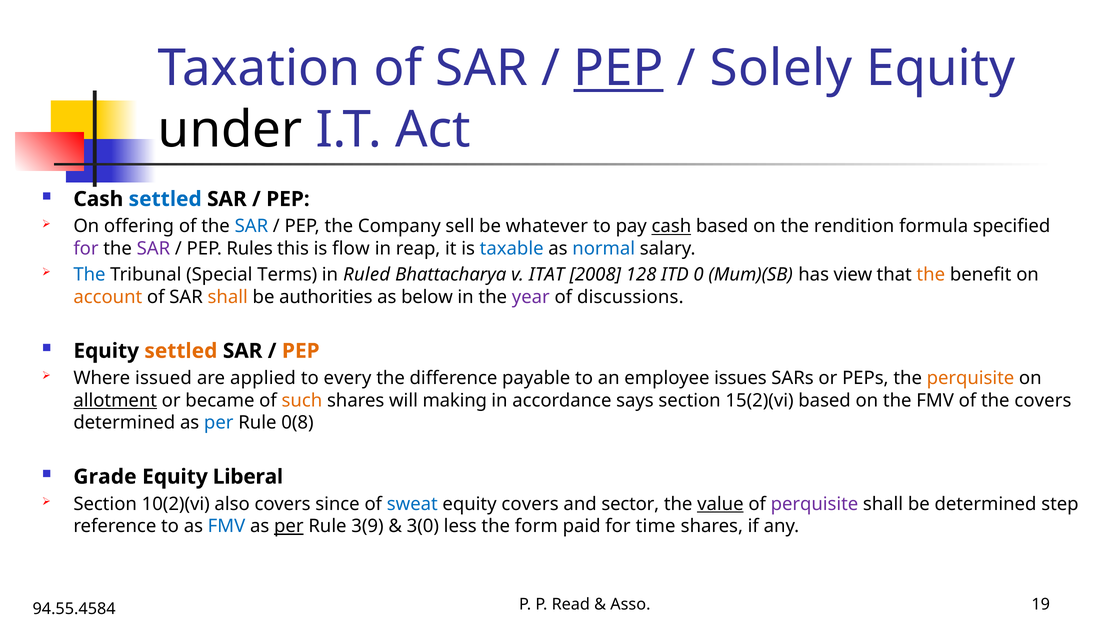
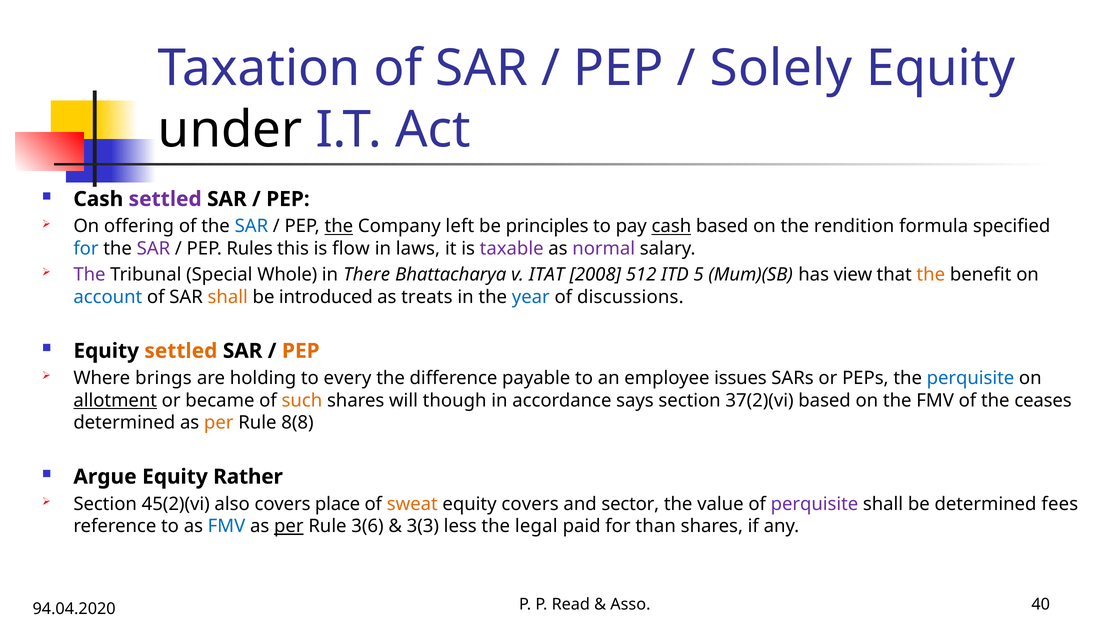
PEP at (619, 68) underline: present -> none
settled at (165, 199) colour: blue -> purple
the at (339, 226) underline: none -> present
sell: sell -> left
whatever: whatever -> principles
for at (86, 248) colour: purple -> blue
reap: reap -> laws
taxable colour: blue -> purple
normal colour: blue -> purple
The at (89, 274) colour: blue -> purple
Terms: Terms -> Whole
Ruled: Ruled -> There
128: 128 -> 512
0: 0 -> 5
account colour: orange -> blue
authorities: authorities -> introduced
below: below -> treats
year colour: purple -> blue
issued: issued -> brings
applied: applied -> holding
perquisite at (970, 378) colour: orange -> blue
making: making -> though
15(2)(vi: 15(2)(vi -> 37(2)(vi
the covers: covers -> ceases
per at (219, 422) colour: blue -> orange
0(8: 0(8 -> 8(8
Grade: Grade -> Argue
Liberal: Liberal -> Rather
10(2)(vi: 10(2)(vi -> 45(2)(vi
since: since -> place
sweat colour: blue -> orange
value underline: present -> none
step: step -> fees
3(9: 3(9 -> 3(6
3(0: 3(0 -> 3(3
form: form -> legal
time: time -> than
19: 19 -> 40
94.55.4584: 94.55.4584 -> 94.04.2020
